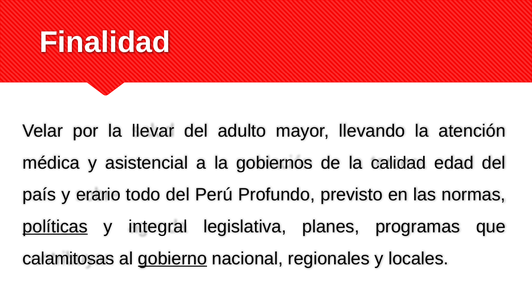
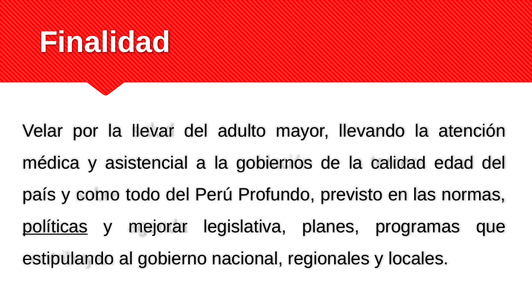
erario: erario -> como
integral: integral -> mejorar
calamitosas: calamitosas -> estipulando
gobierno underline: present -> none
